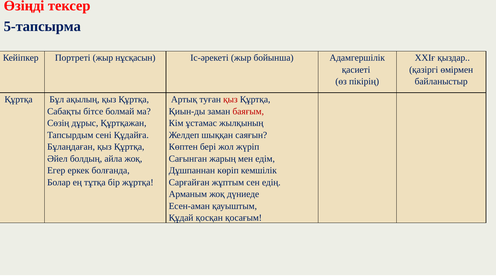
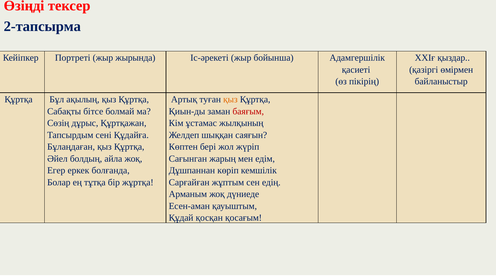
5-тапсырма: 5-тапсырма -> 2-тапсырма
нұсқасын: нұсқасын -> жырында
қыз at (230, 99) colour: red -> orange
